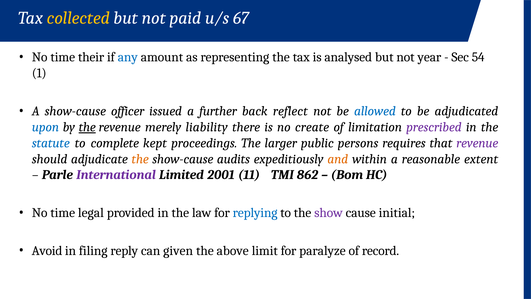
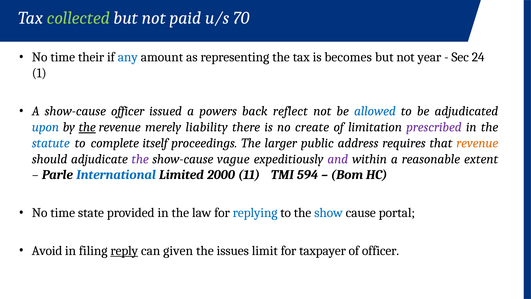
collected colour: yellow -> light green
67: 67 -> 70
analysed: analysed -> becomes
54: 54 -> 24
further: further -> powers
kept: kept -> itself
persons: persons -> address
revenue at (477, 143) colour: purple -> orange
the at (140, 159) colour: orange -> purple
audits: audits -> vague
and colour: orange -> purple
International colour: purple -> blue
2001: 2001 -> 2000
862: 862 -> 594
legal: legal -> state
show colour: purple -> blue
initial: initial -> portal
reply underline: none -> present
above: above -> issues
paralyze: paralyze -> taxpayer
of record: record -> officer
